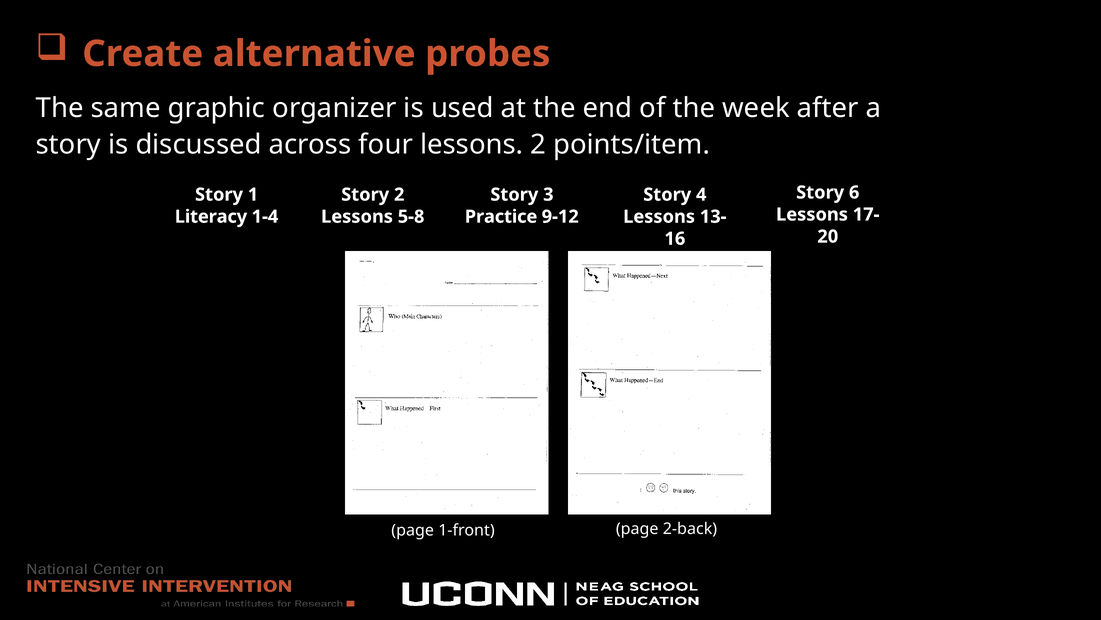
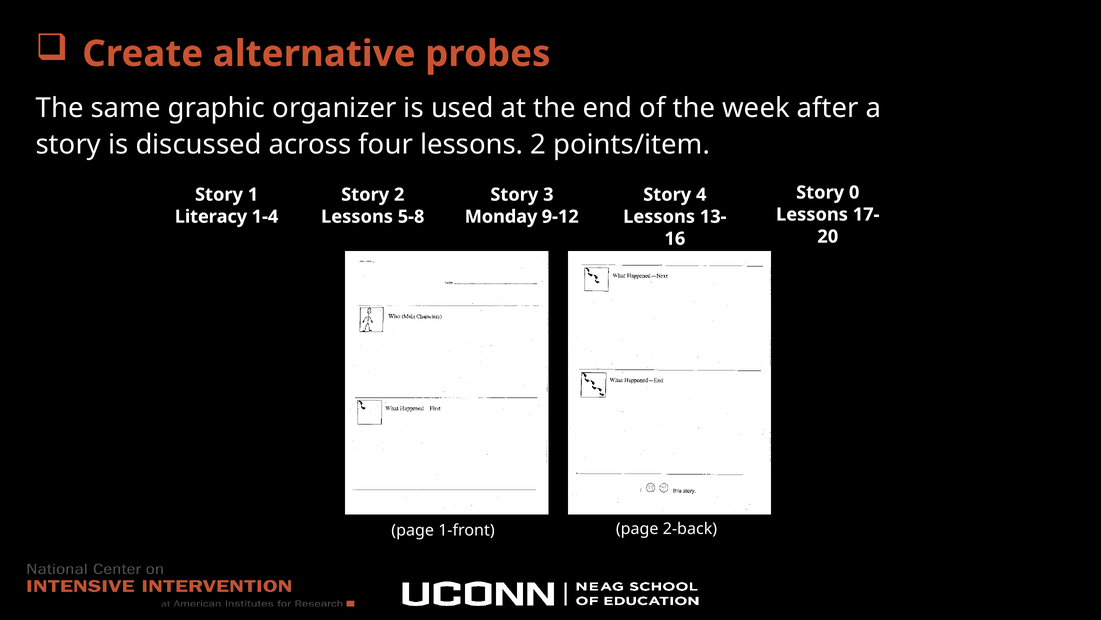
6: 6 -> 0
Practice: Practice -> Monday
